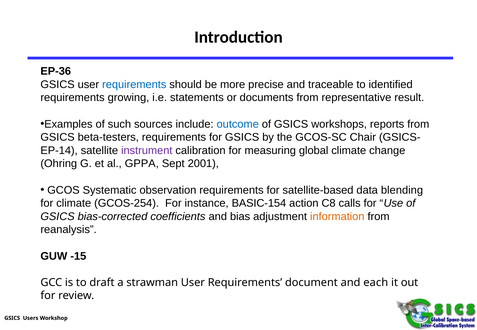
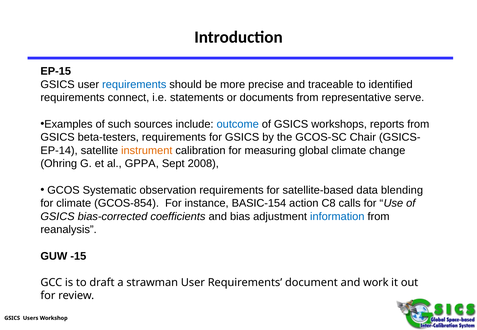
EP-36: EP-36 -> EP-15
growing: growing -> connect
result: result -> serve
instrument colour: purple -> orange
2001: 2001 -> 2008
GCOS-254: GCOS-254 -> GCOS-854
information colour: orange -> blue
each: each -> work
